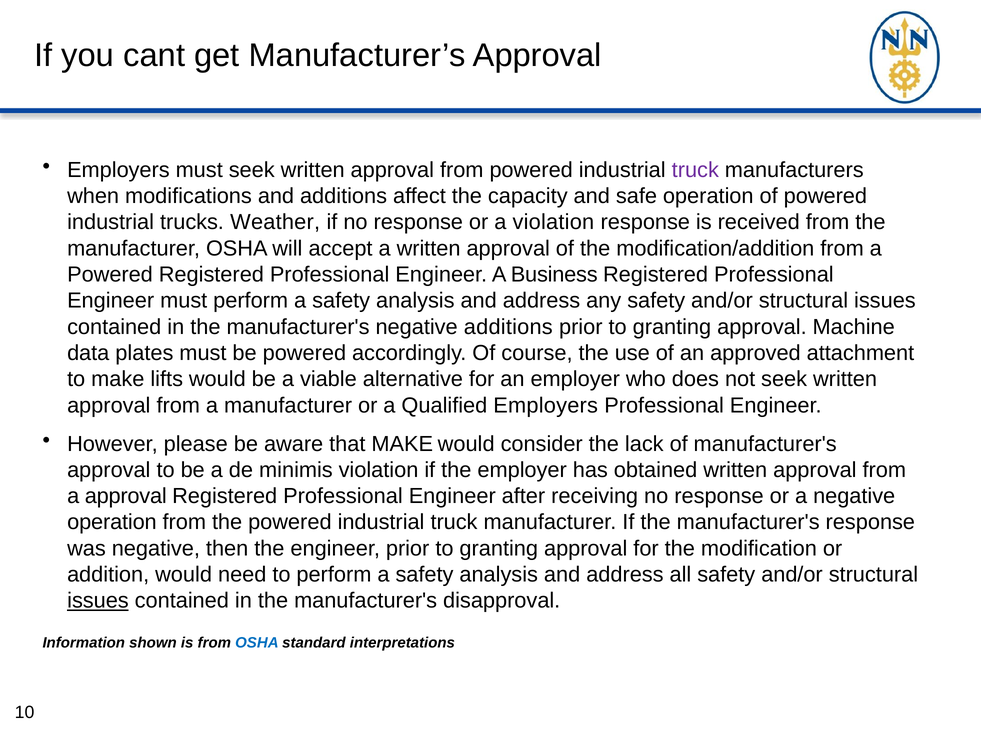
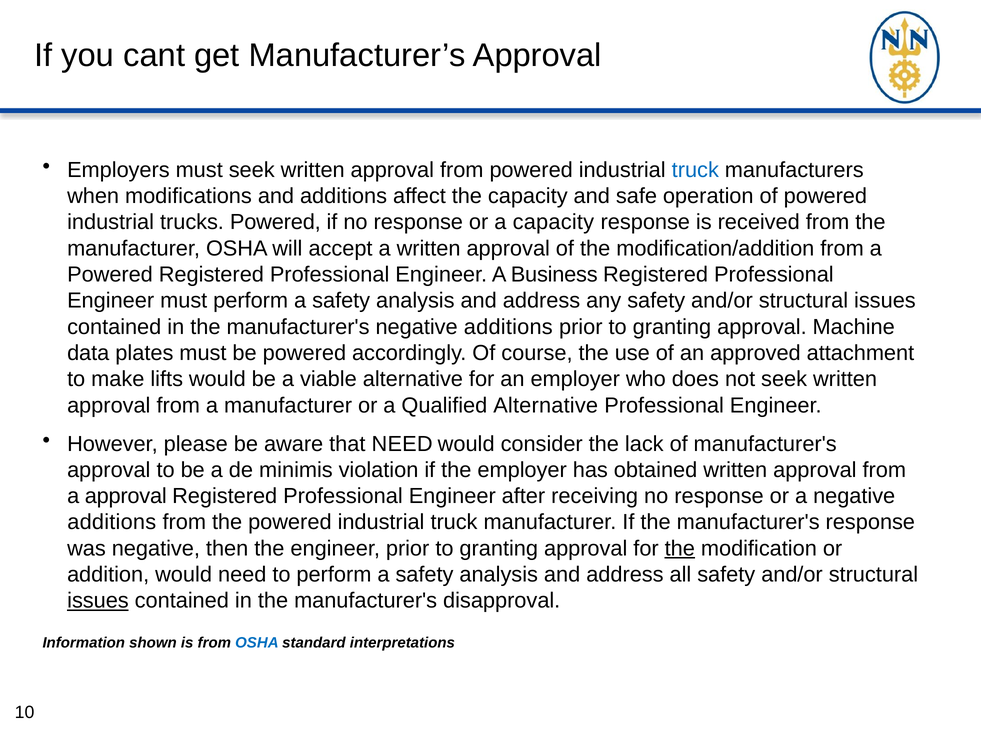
truck at (695, 170) colour: purple -> blue
trucks Weather: Weather -> Powered
a violation: violation -> capacity
Qualified Employers: Employers -> Alternative
that MAKE: MAKE -> NEED
operation at (112, 522): operation -> additions
the at (680, 548) underline: none -> present
